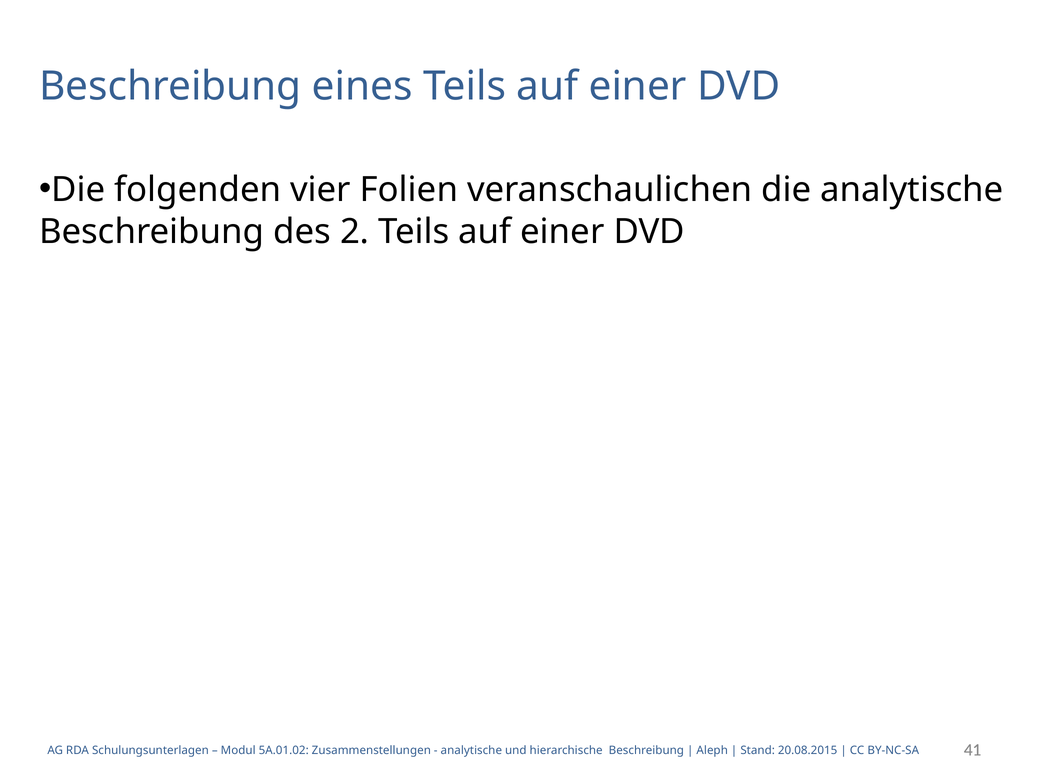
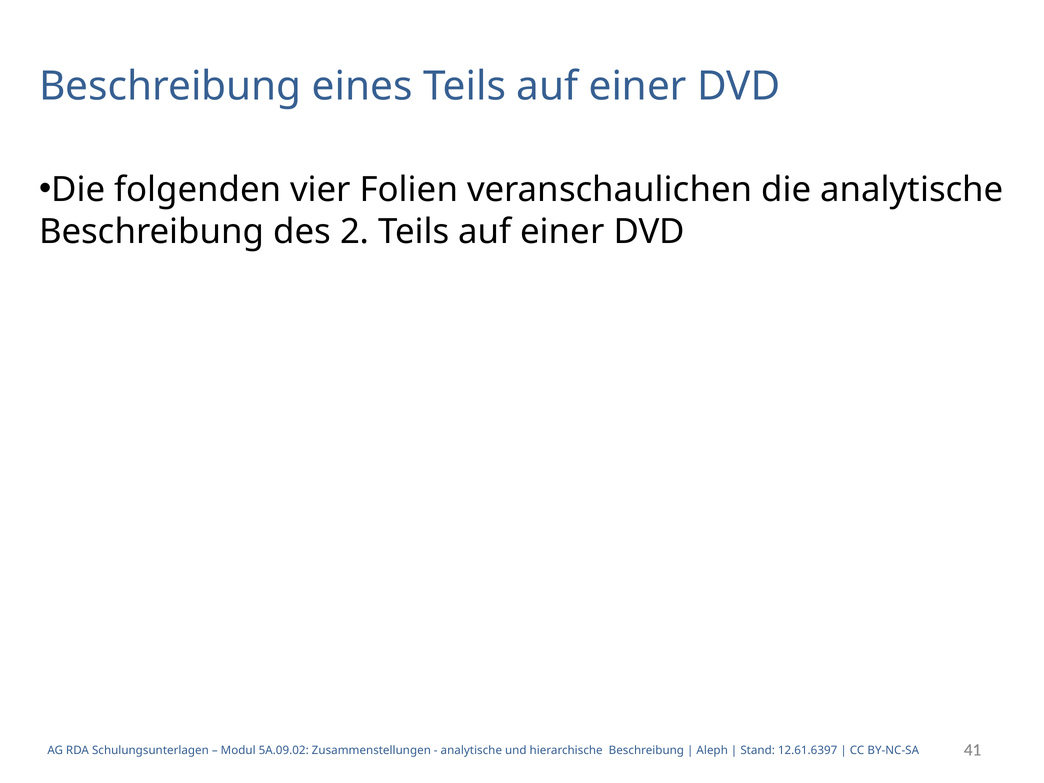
5A.01.02: 5A.01.02 -> 5A.09.02
20.08.2015: 20.08.2015 -> 12.61.6397
